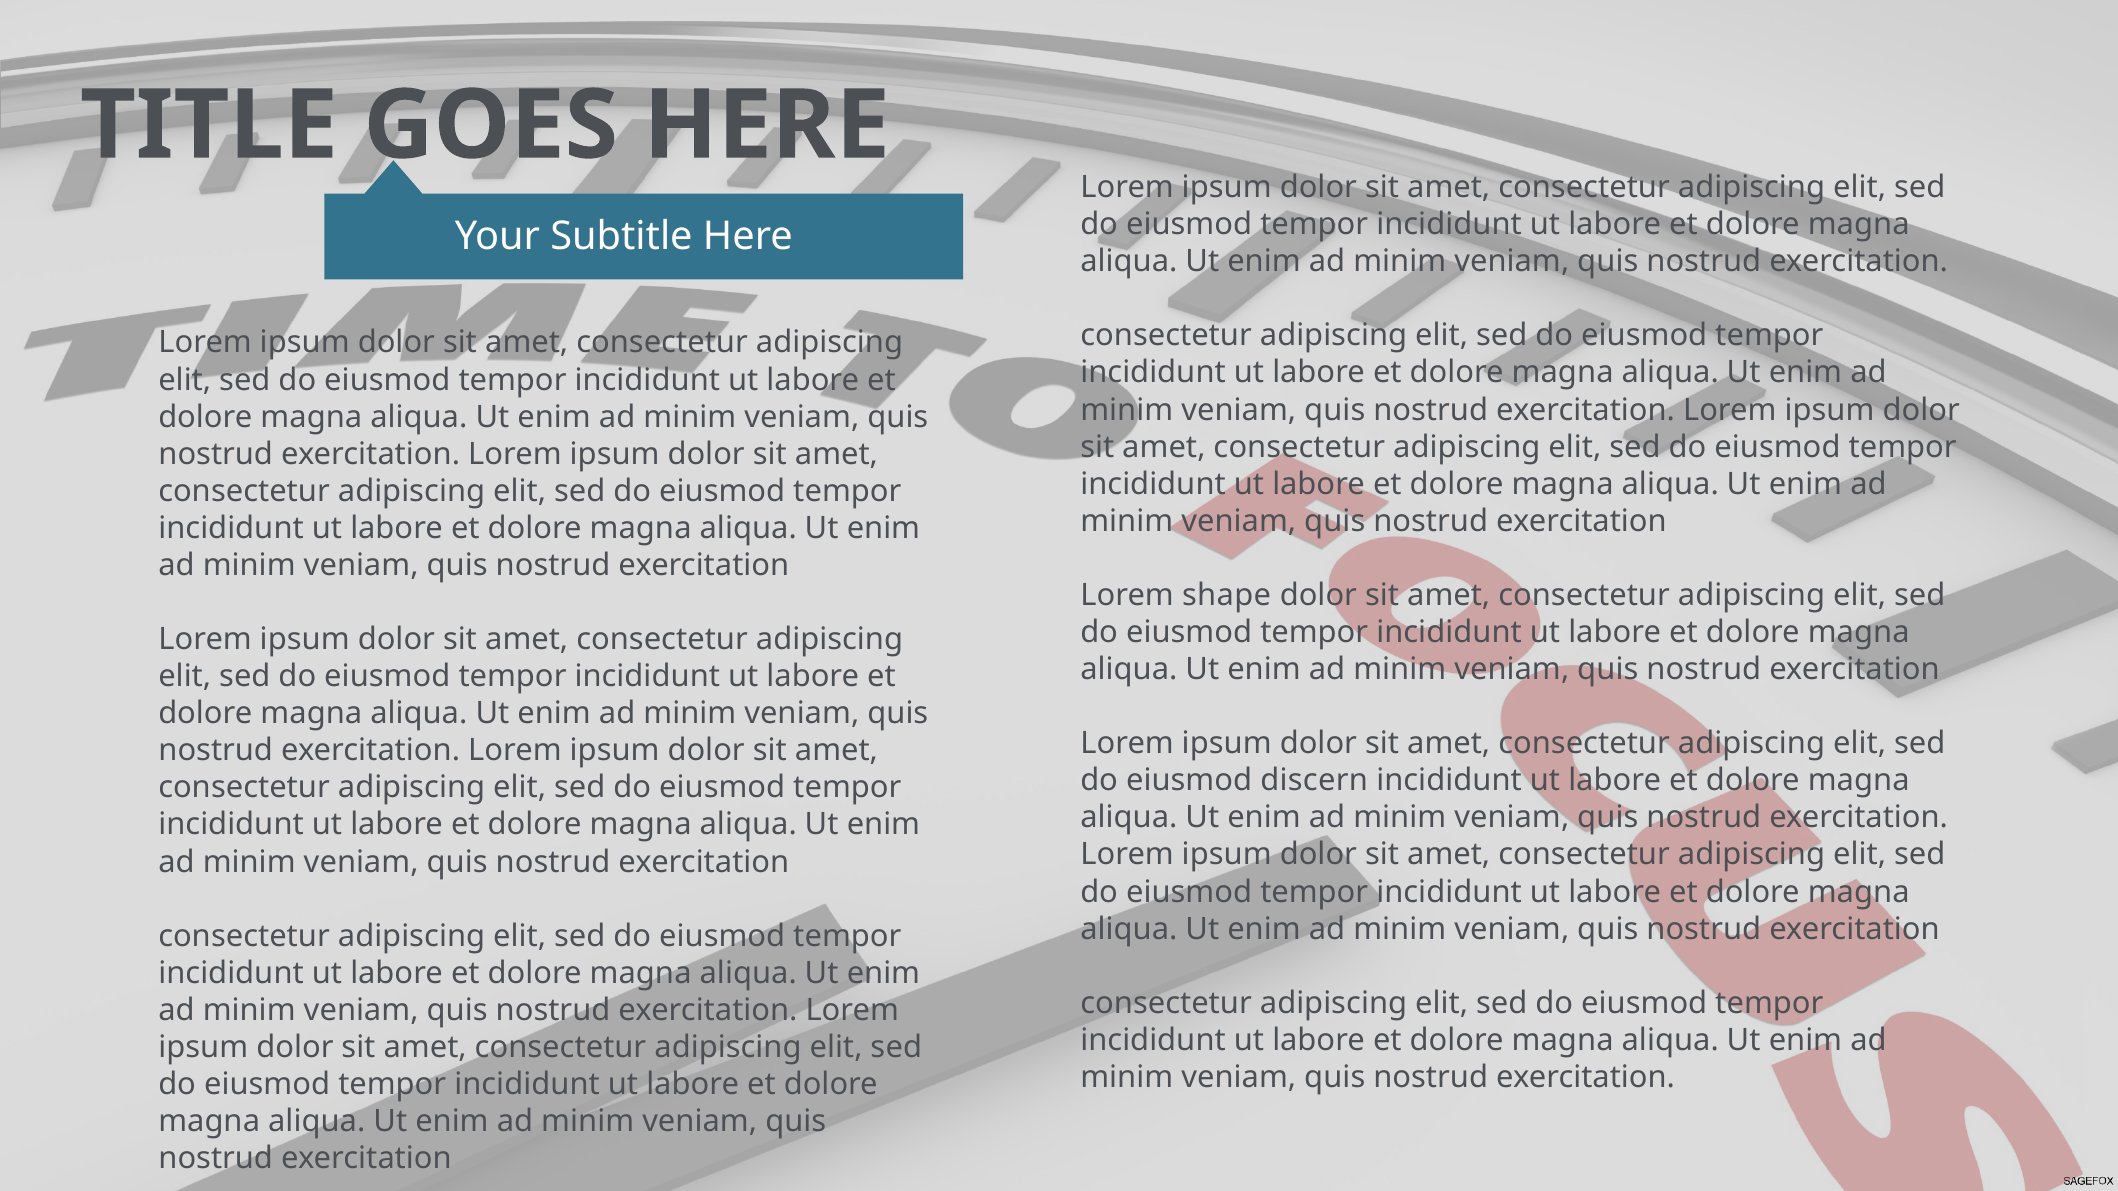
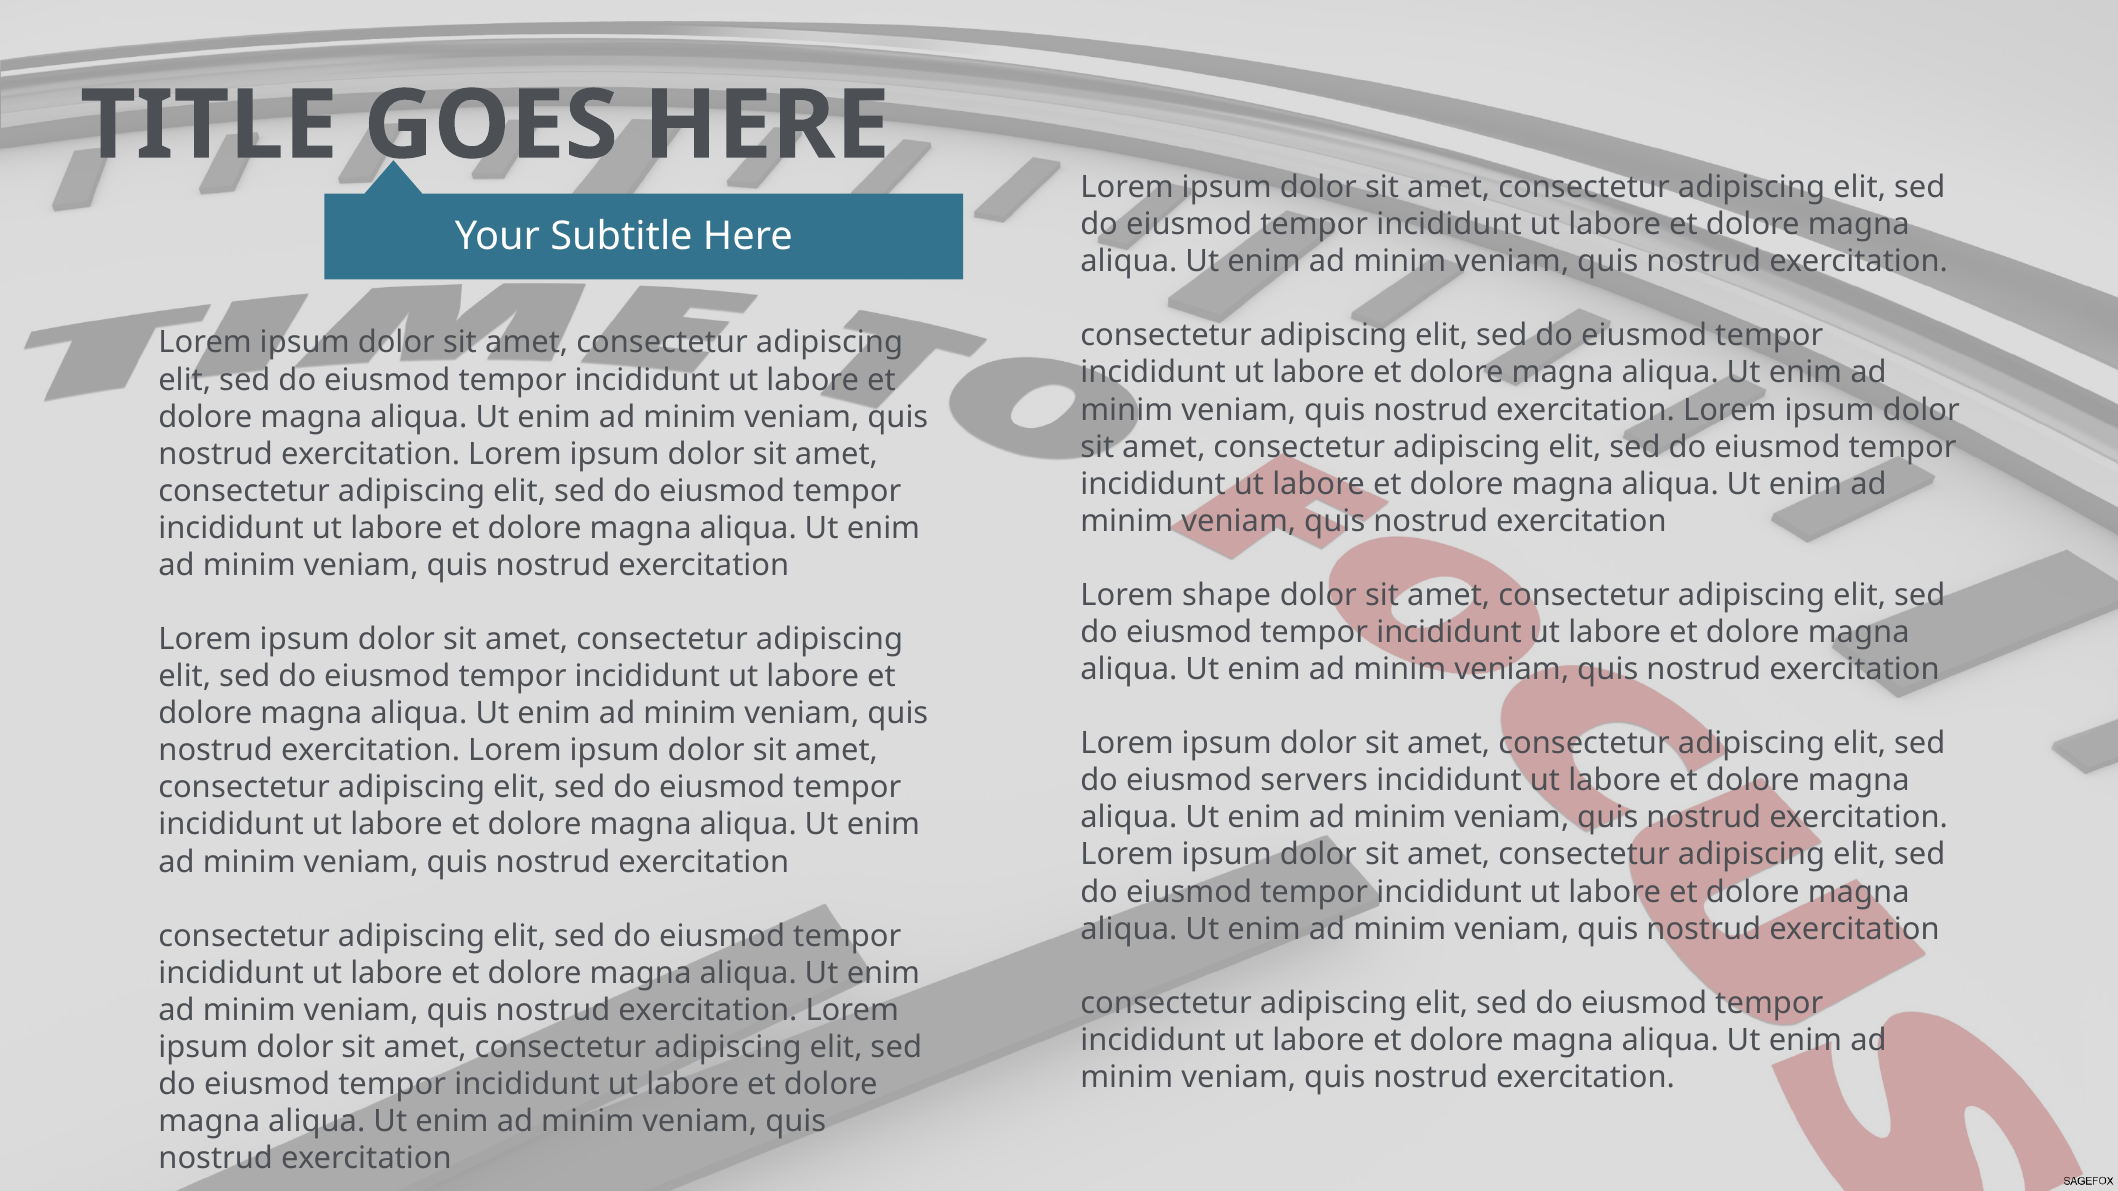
discern: discern -> servers
